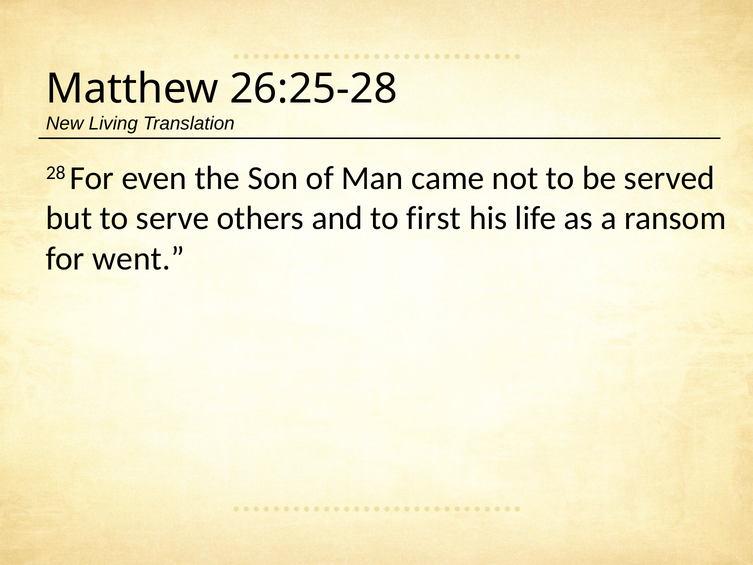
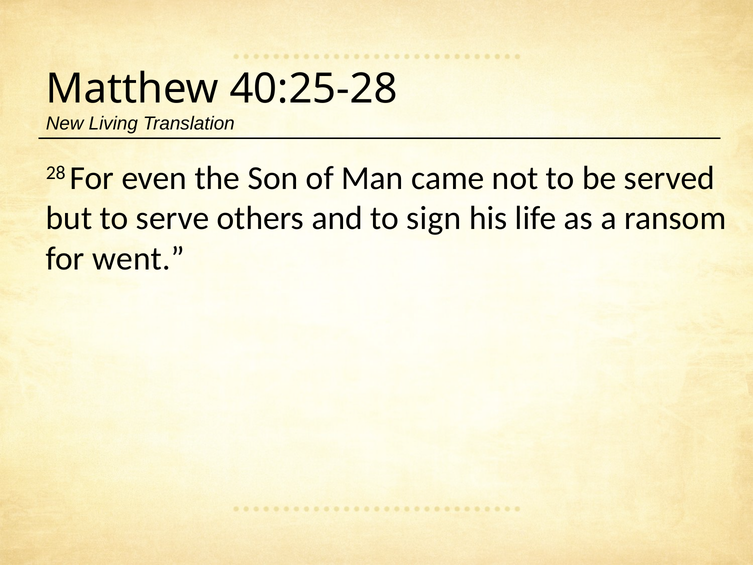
26:25-28: 26:25-28 -> 40:25-28
first: first -> sign
